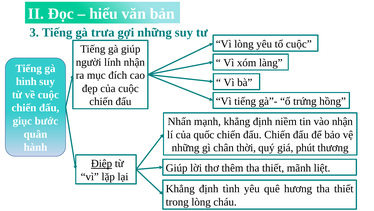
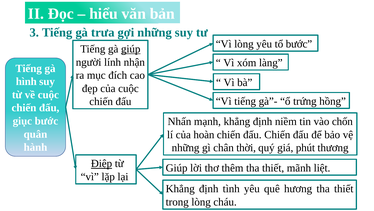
tổ cuộc: cuộc -> bước
giúp at (131, 49) underline: none -> present
vào nhận: nhận -> chốn
quốc: quốc -> hoàn
